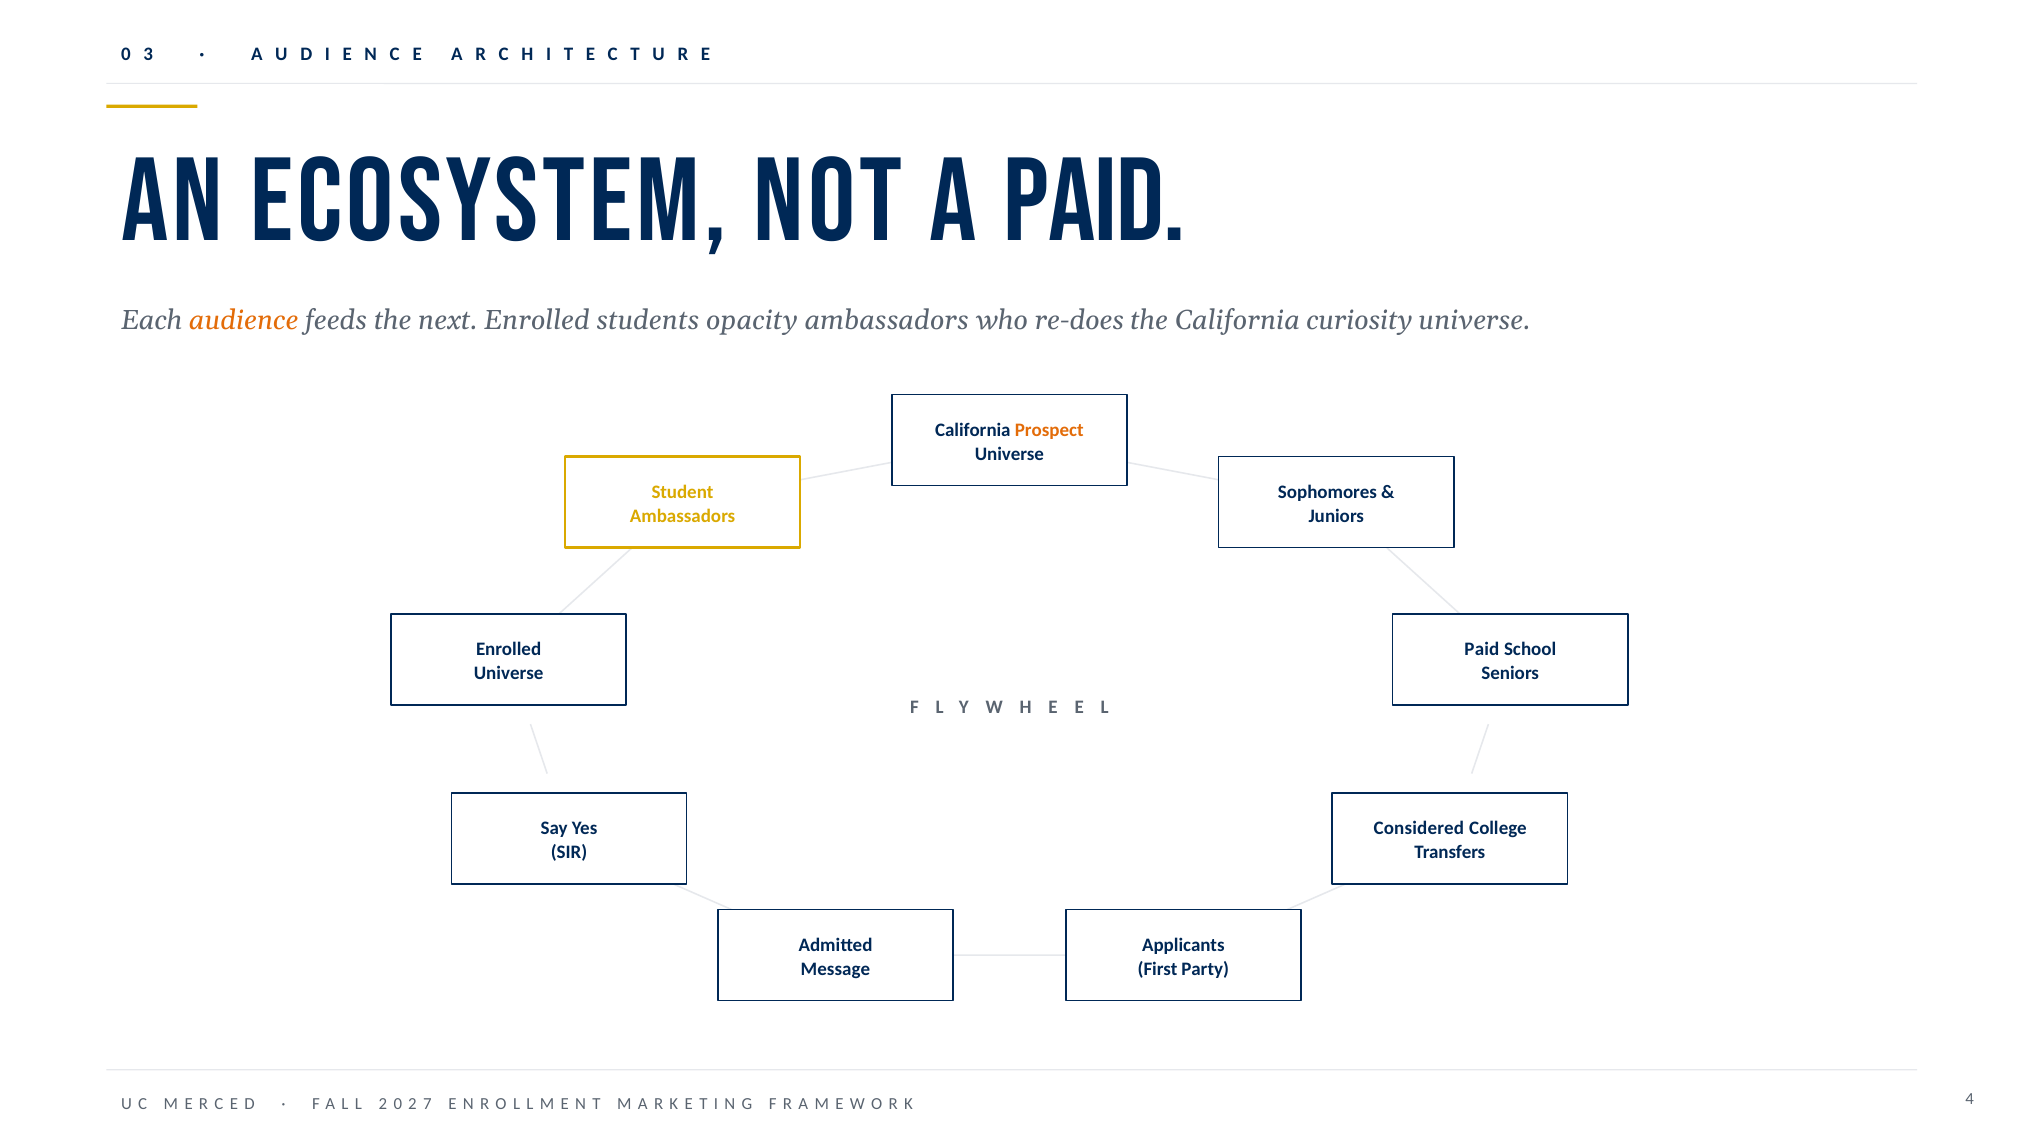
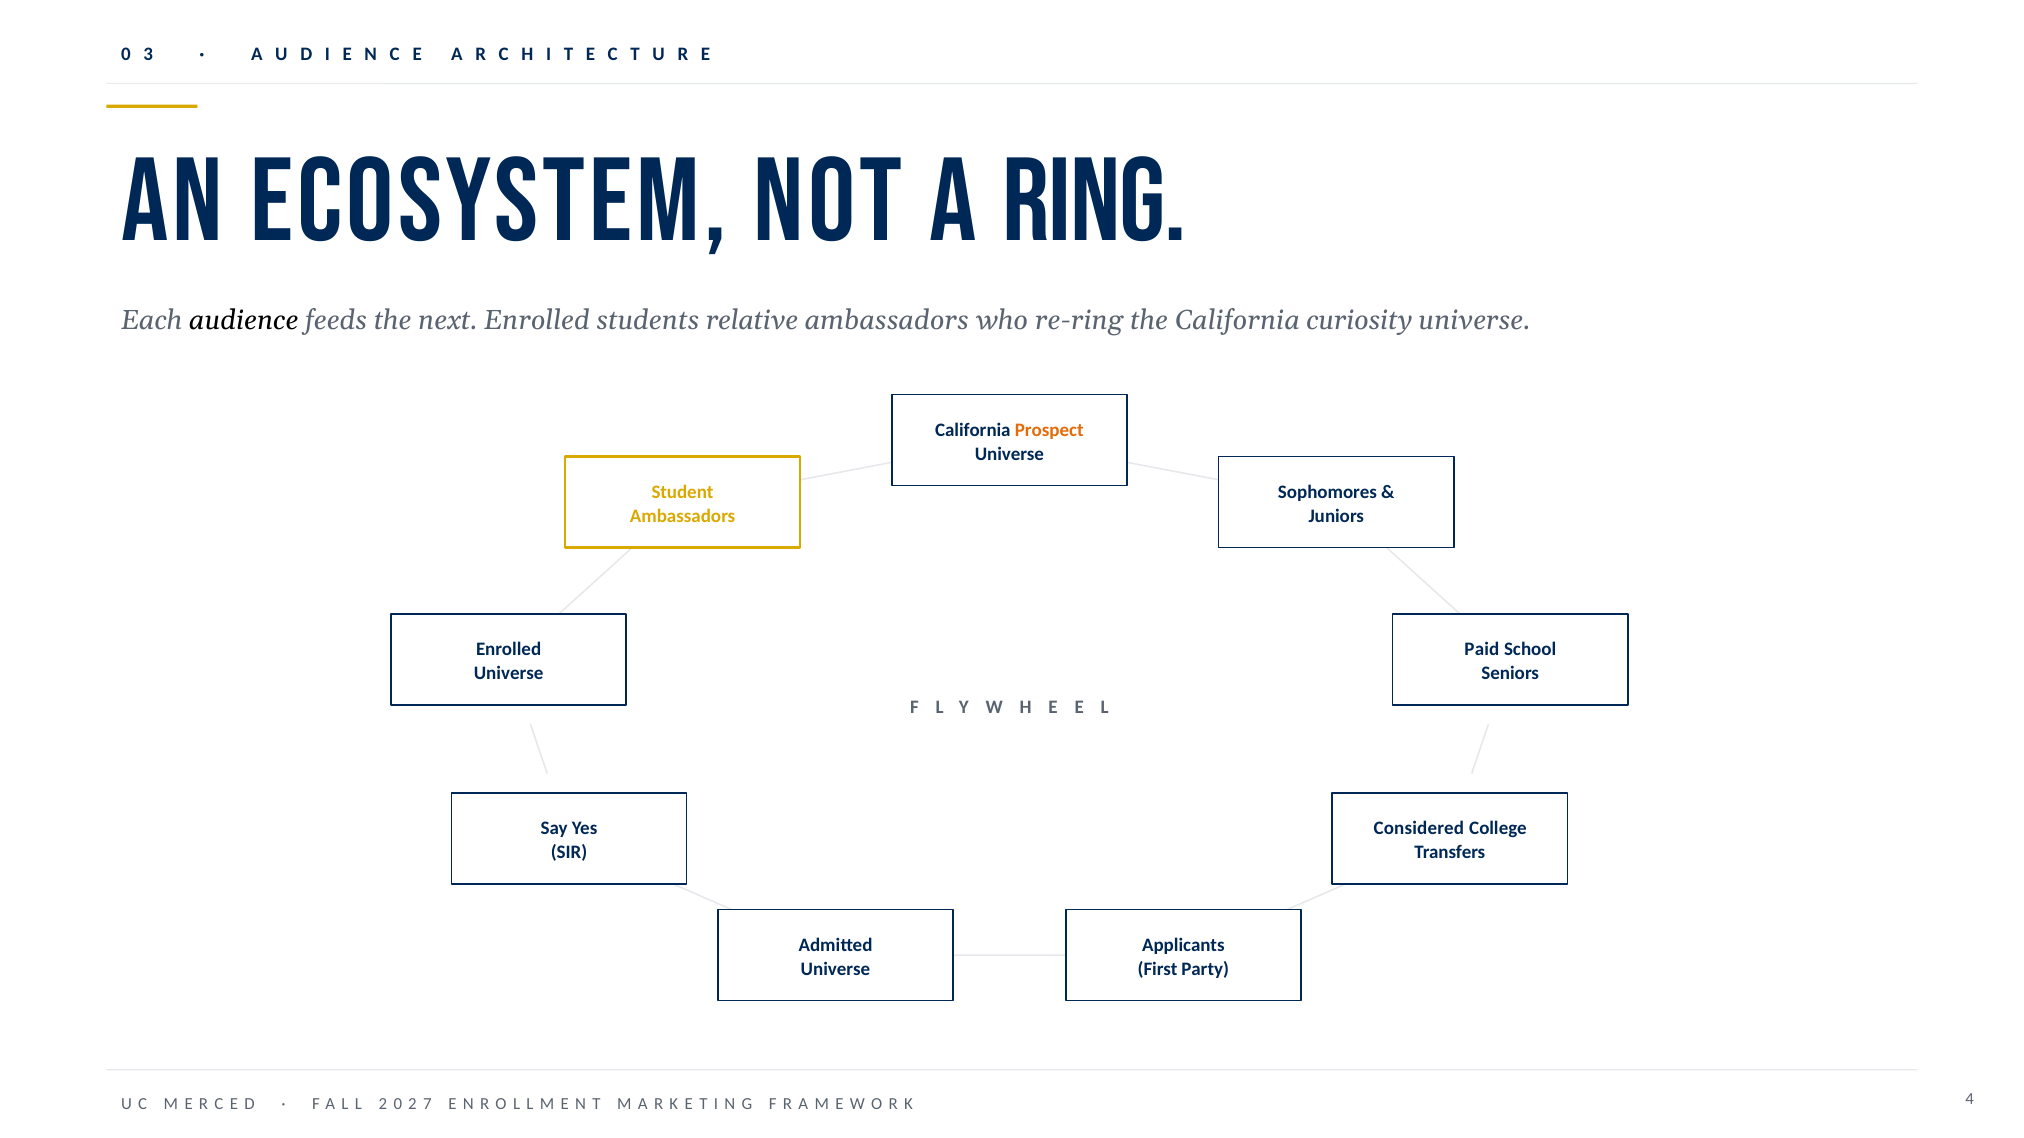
a paid: paid -> ring
audience colour: orange -> black
opacity: opacity -> relative
re-does: re-does -> re-ring
Message at (835, 969): Message -> Universe
